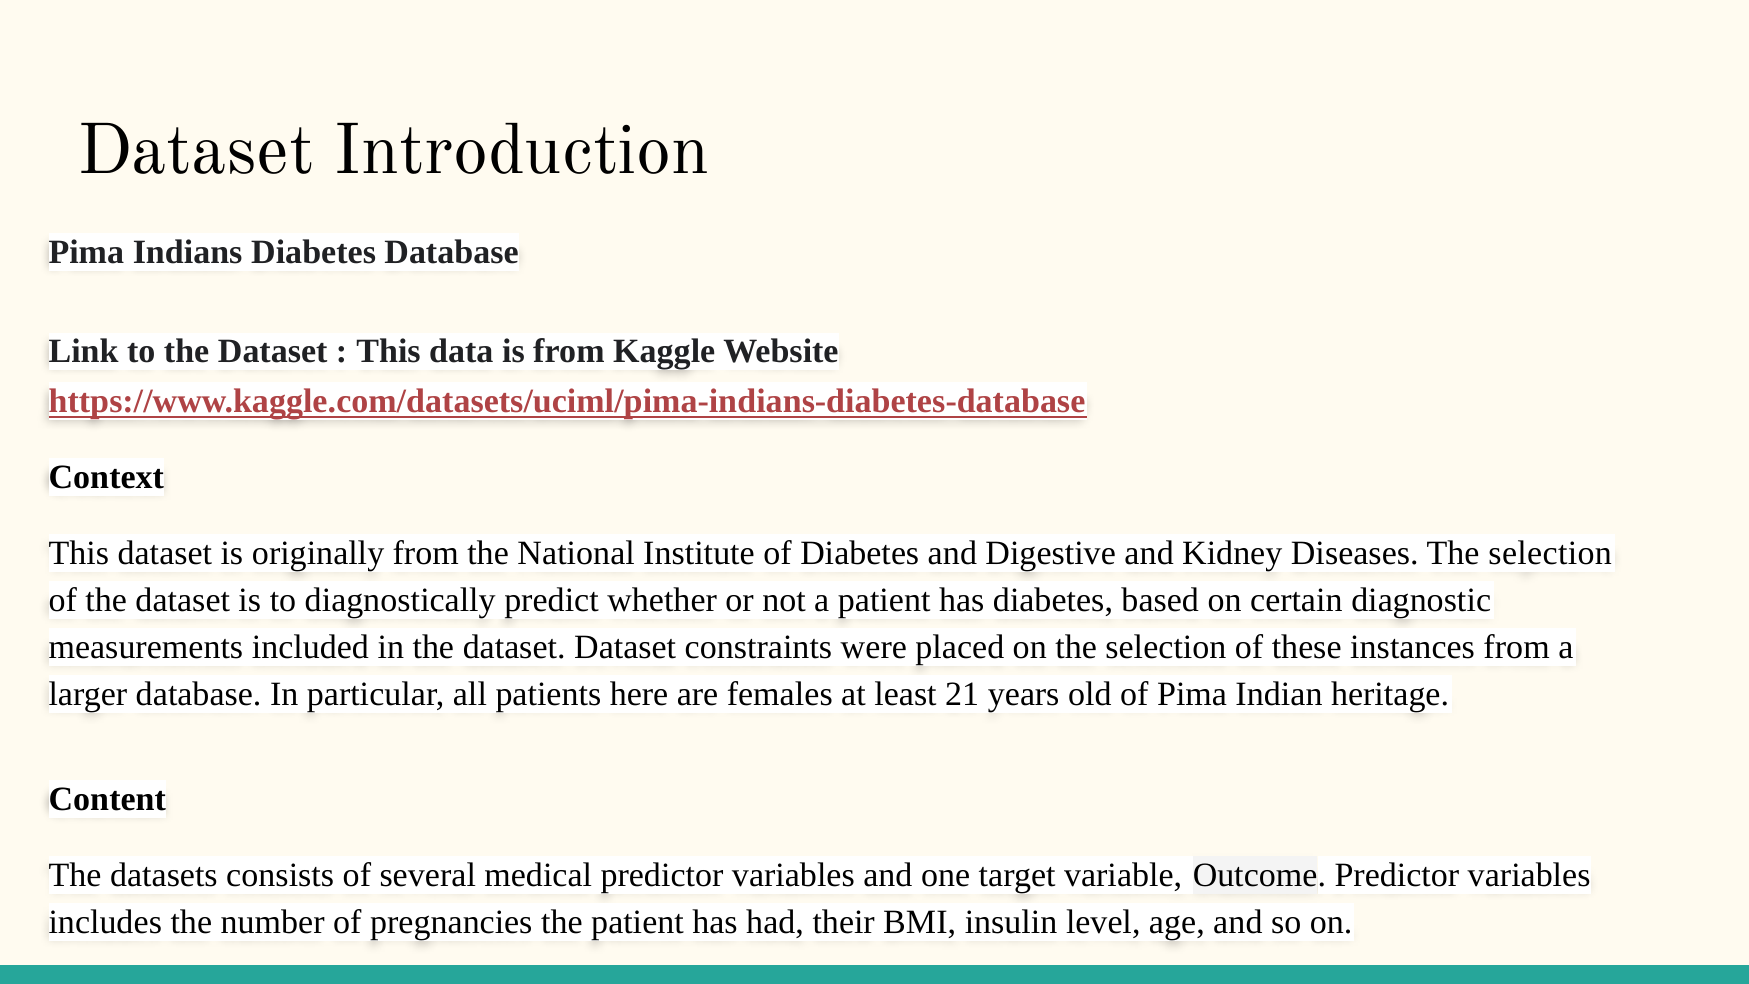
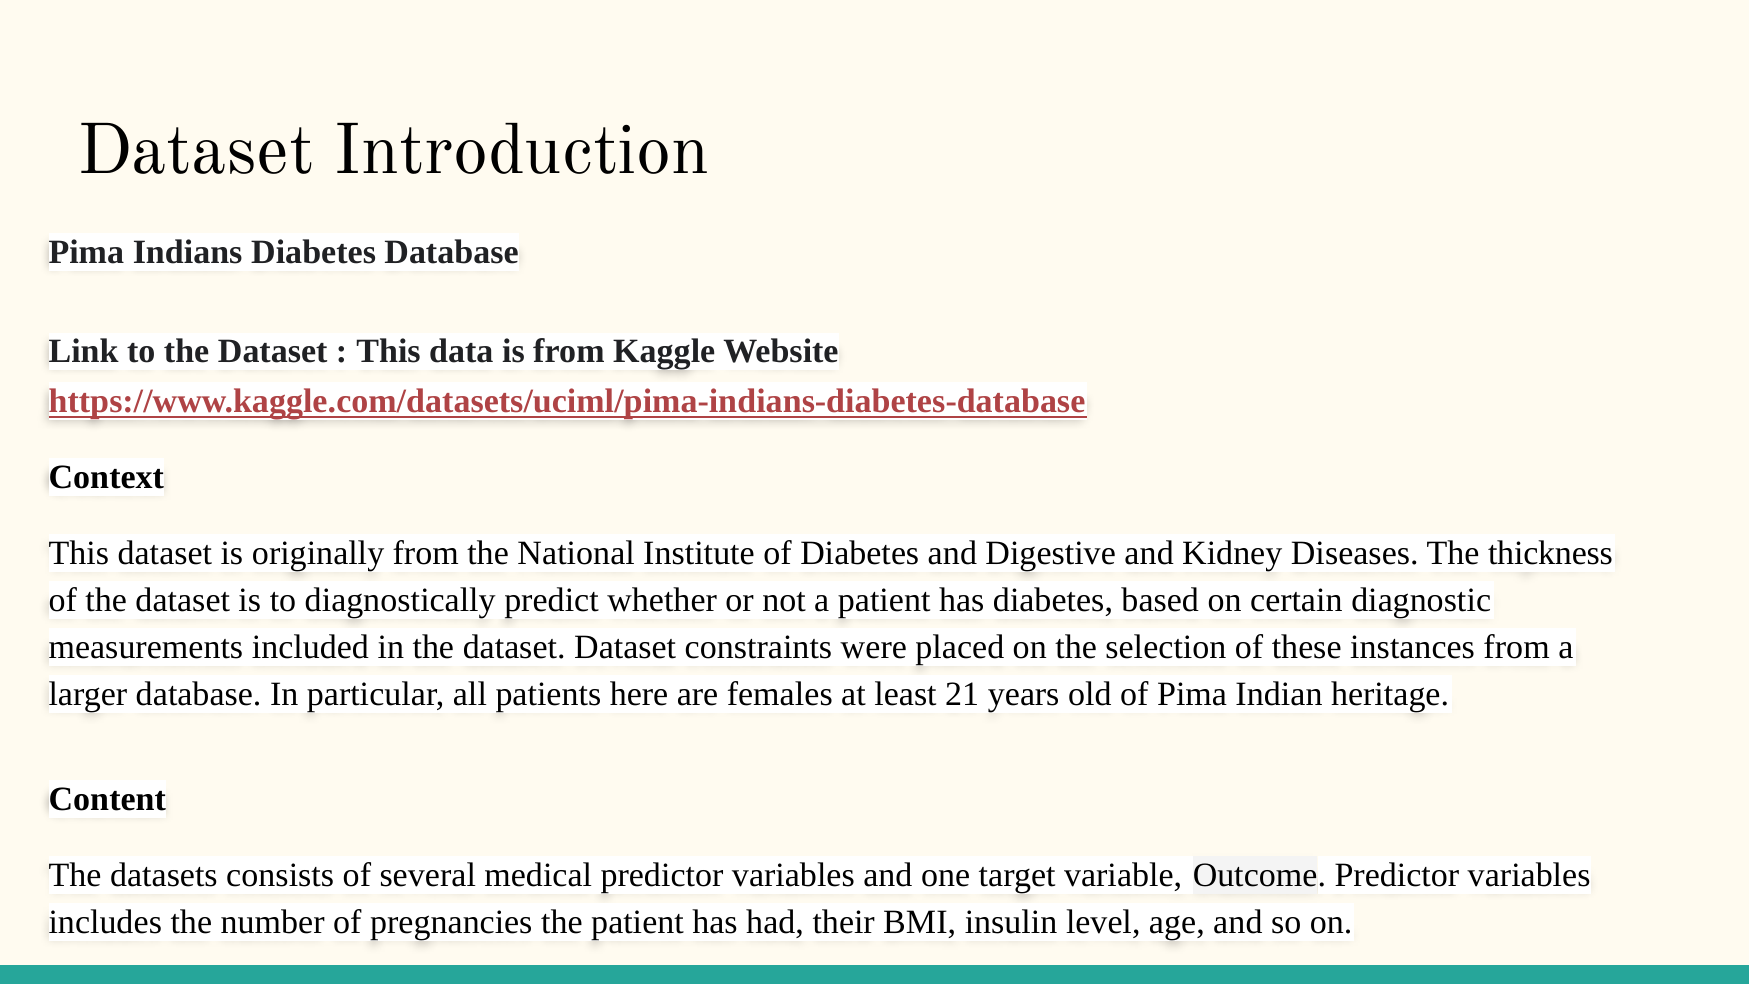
Diseases The selection: selection -> thickness
